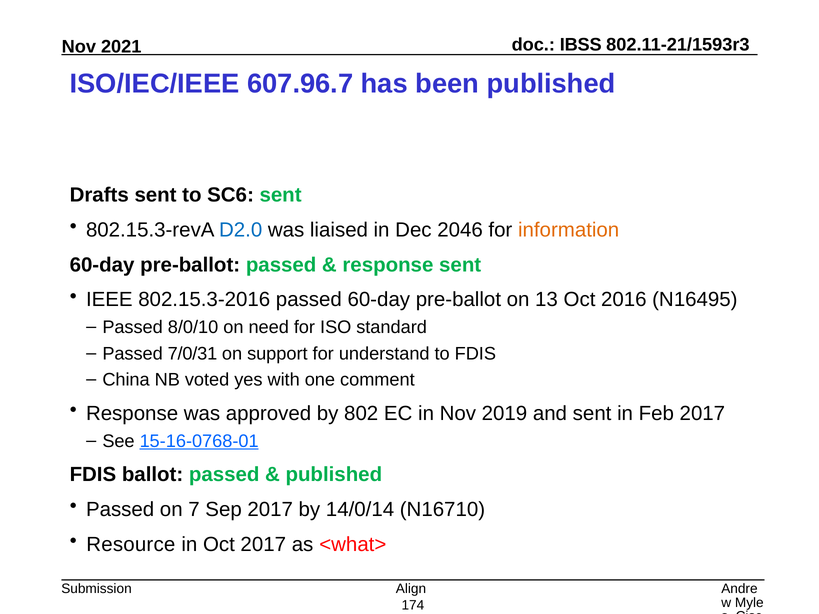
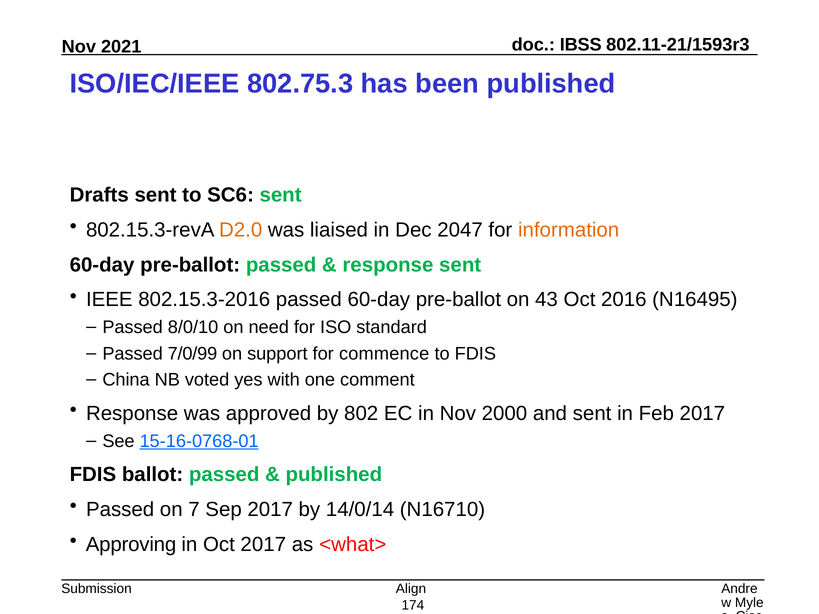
607.96.7: 607.96.7 -> 802.75.3
D2.0 colour: blue -> orange
2046: 2046 -> 2047
13: 13 -> 43
7/0/31: 7/0/31 -> 7/0/99
understand: understand -> commence
2019: 2019 -> 2000
Resource: Resource -> Approving
